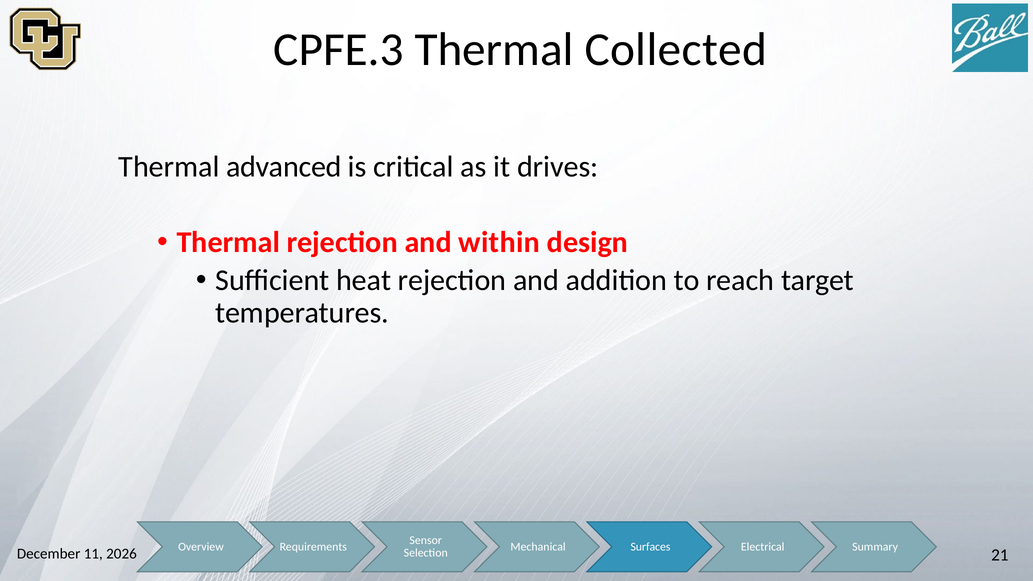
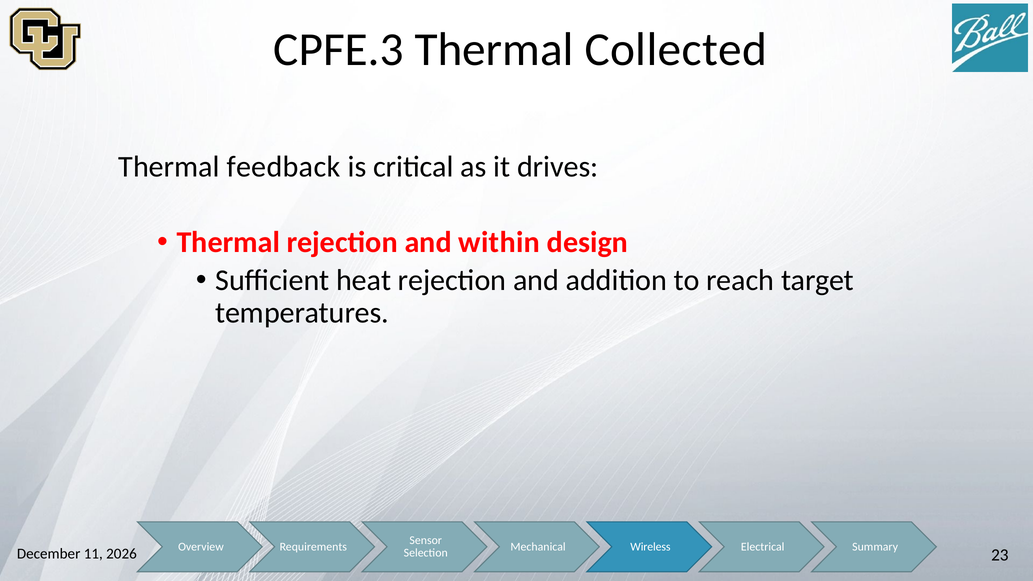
advanced: advanced -> feedback
Surfaces: Surfaces -> Wireless
21: 21 -> 23
